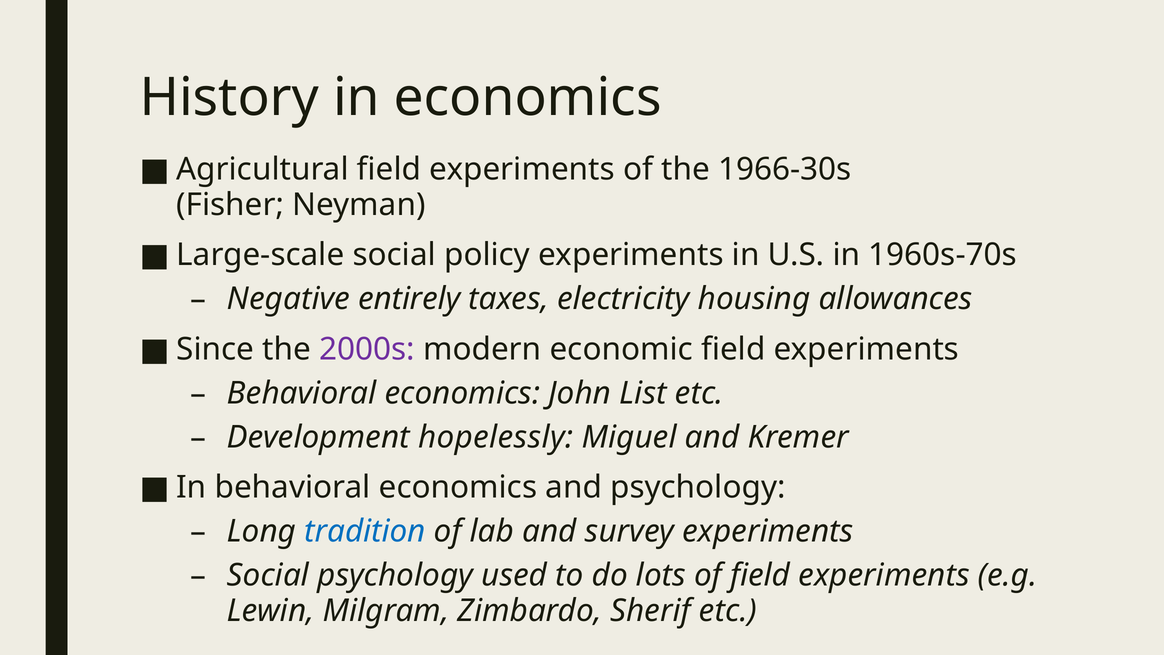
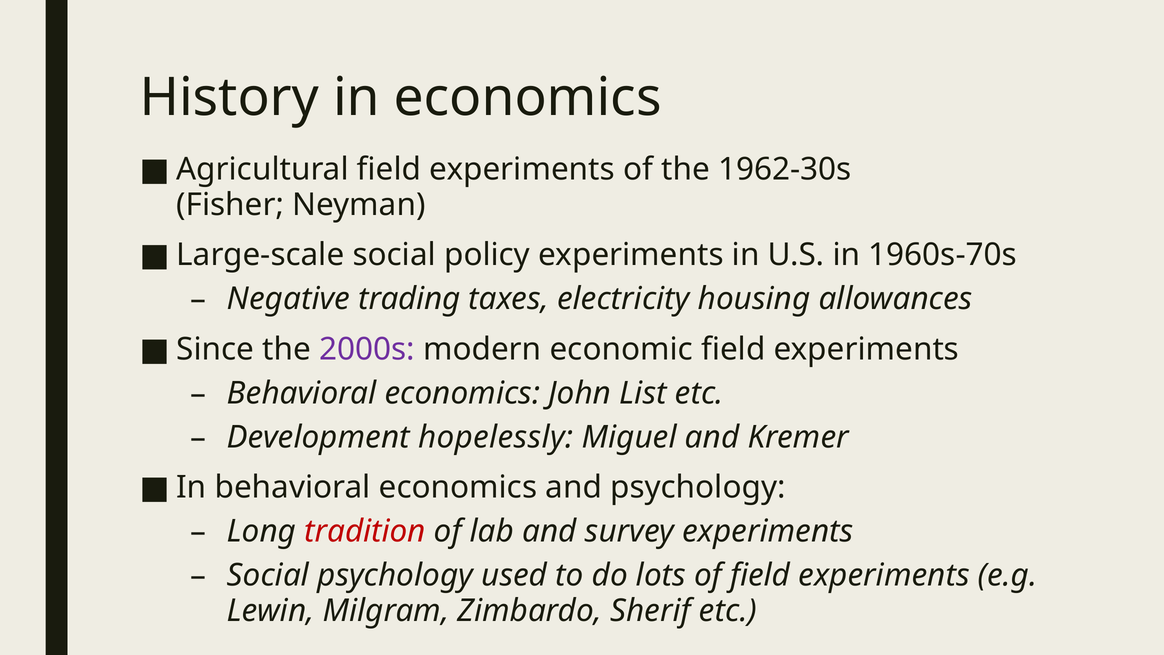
1966-30s: 1966-30s -> 1962-30s
entirely: entirely -> trading
tradition colour: blue -> red
